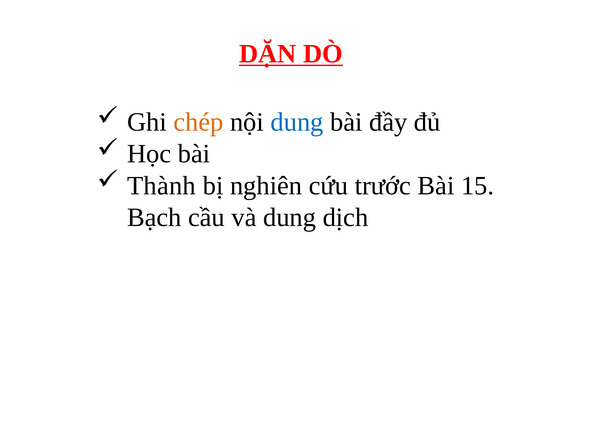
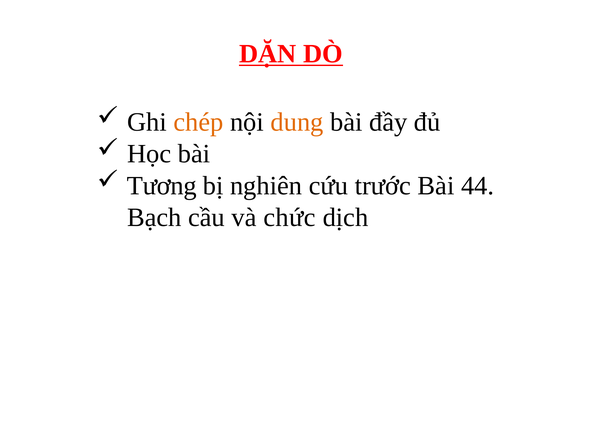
dung at (297, 122) colour: blue -> orange
Thành: Thành -> Tương
15: 15 -> 44
và dung: dung -> chức
